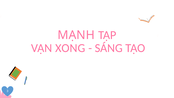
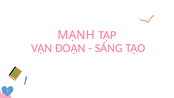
XONG: XONG -> ĐOẠN
